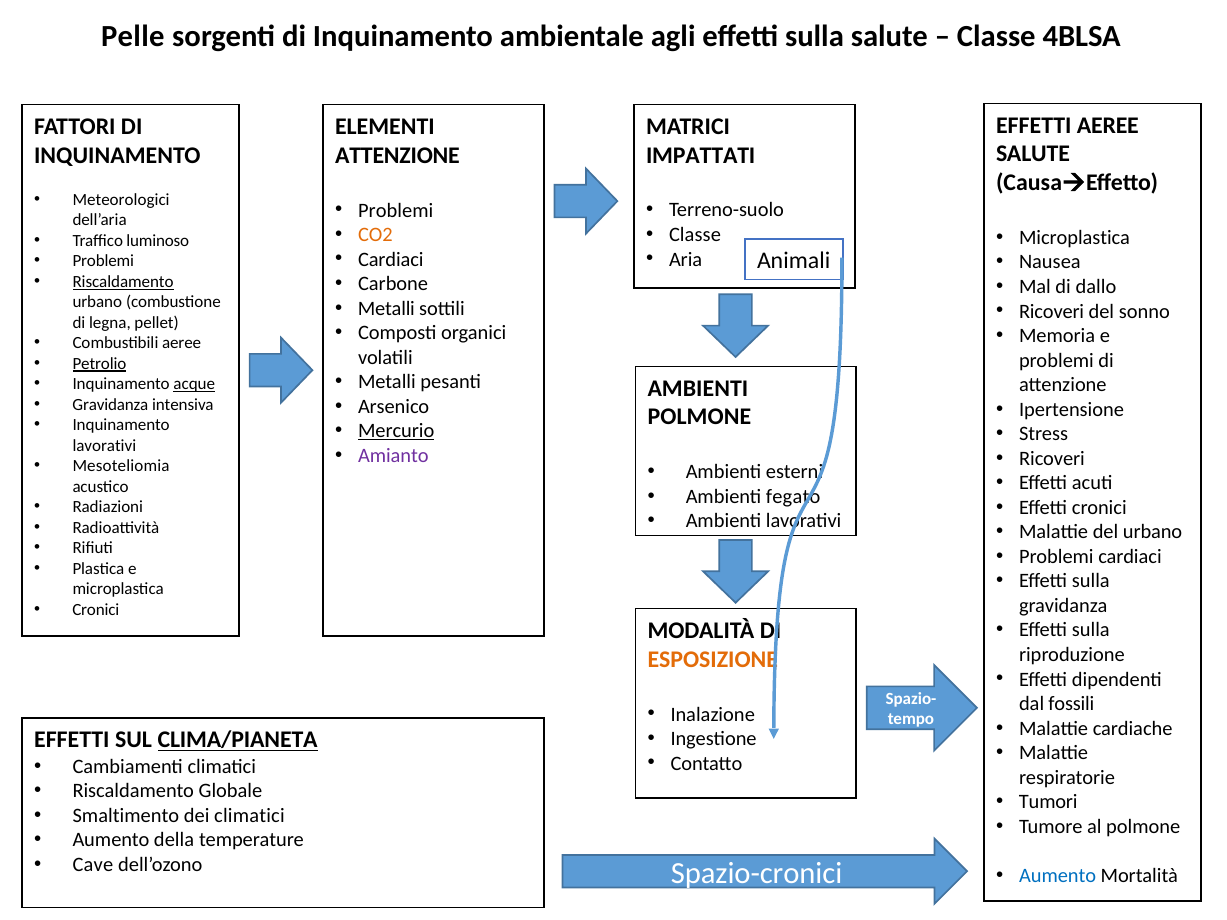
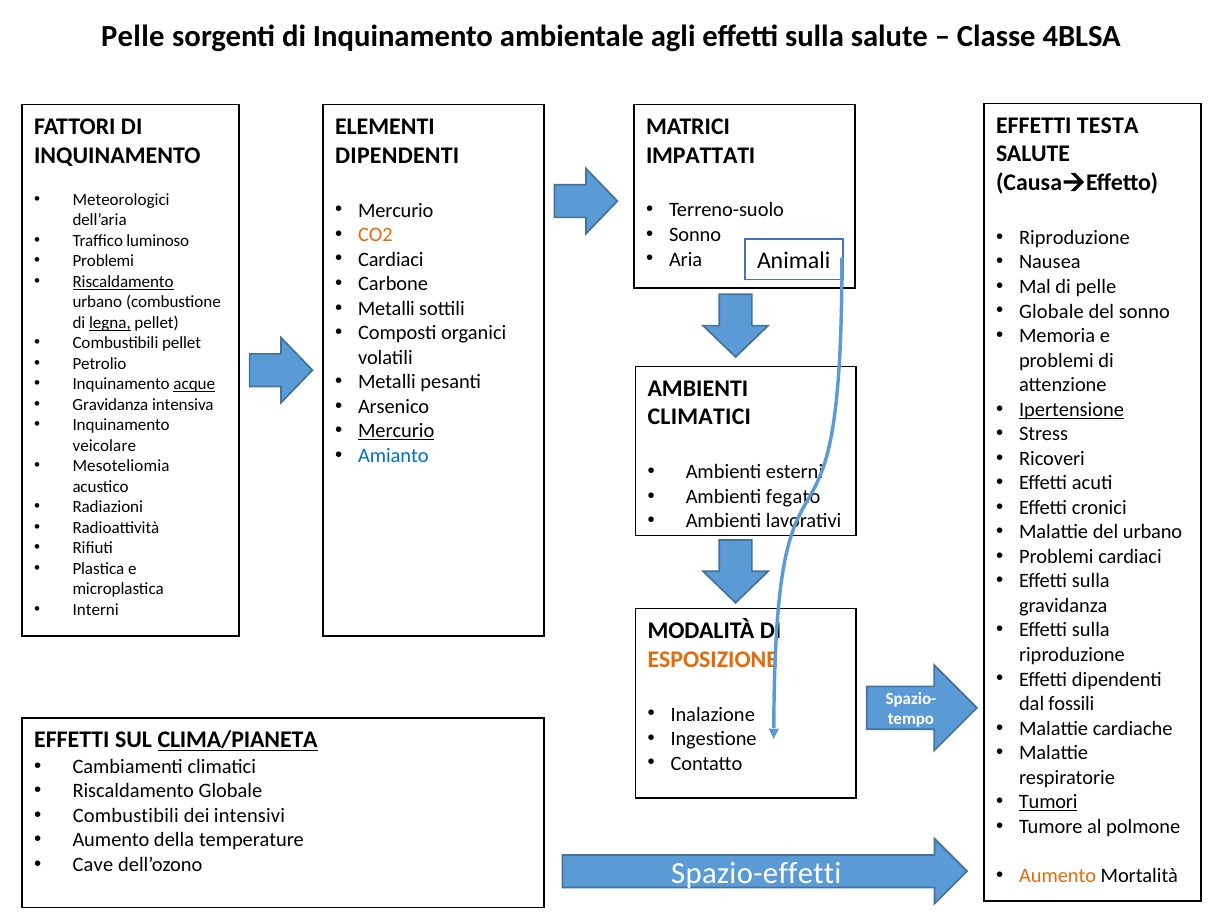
EFFETTI AEREE: AEREE -> TESTA
ATTENZIONE at (397, 155): ATTENZIONE -> DIPENDENTI
Problemi at (396, 210): Problemi -> Mercurio
Classe at (695, 235): Classe -> Sonno
Microplastica at (1075, 238): Microplastica -> Riproduzione
di dallo: dallo -> pelle
Ricoveri at (1052, 311): Ricoveri -> Globale
legna underline: none -> present
Combustibili aeree: aeree -> pellet
Petrolio underline: present -> none
Ipertensione underline: none -> present
POLMONE at (699, 417): POLMONE -> CLIMATICI
lavorativi at (104, 446): lavorativi -> veicolare
Amianto colour: purple -> blue
Cronici at (96, 610): Cronici -> Interni
Tumori underline: none -> present
Smaltimento at (126, 816): Smaltimento -> Combustibili
dei climatici: climatici -> intensivi
Spazio-cronici: Spazio-cronici -> Spazio-effetti
Aumento at (1058, 876) colour: blue -> orange
